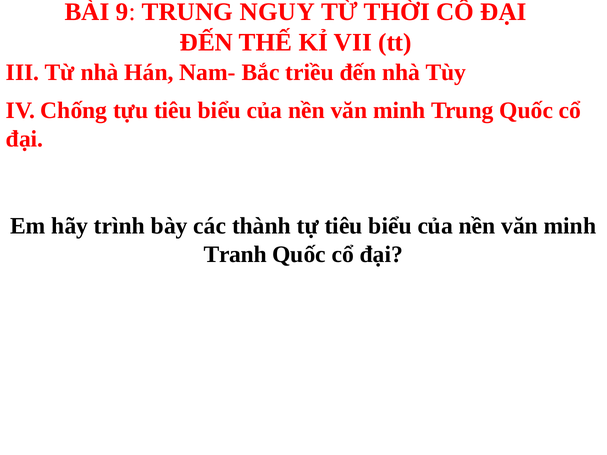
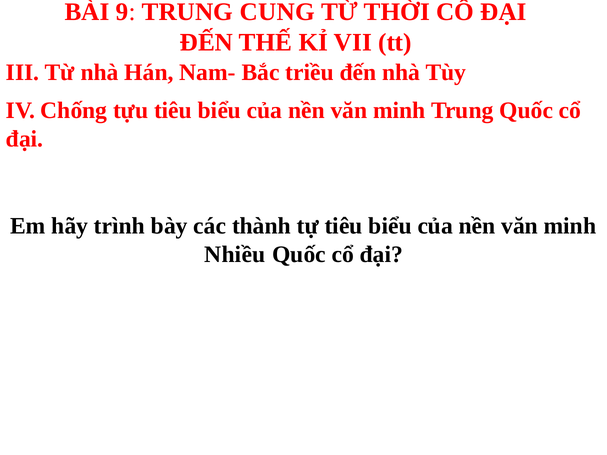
NGUY: NGUY -> CUNG
Tranh: Tranh -> Nhiều
